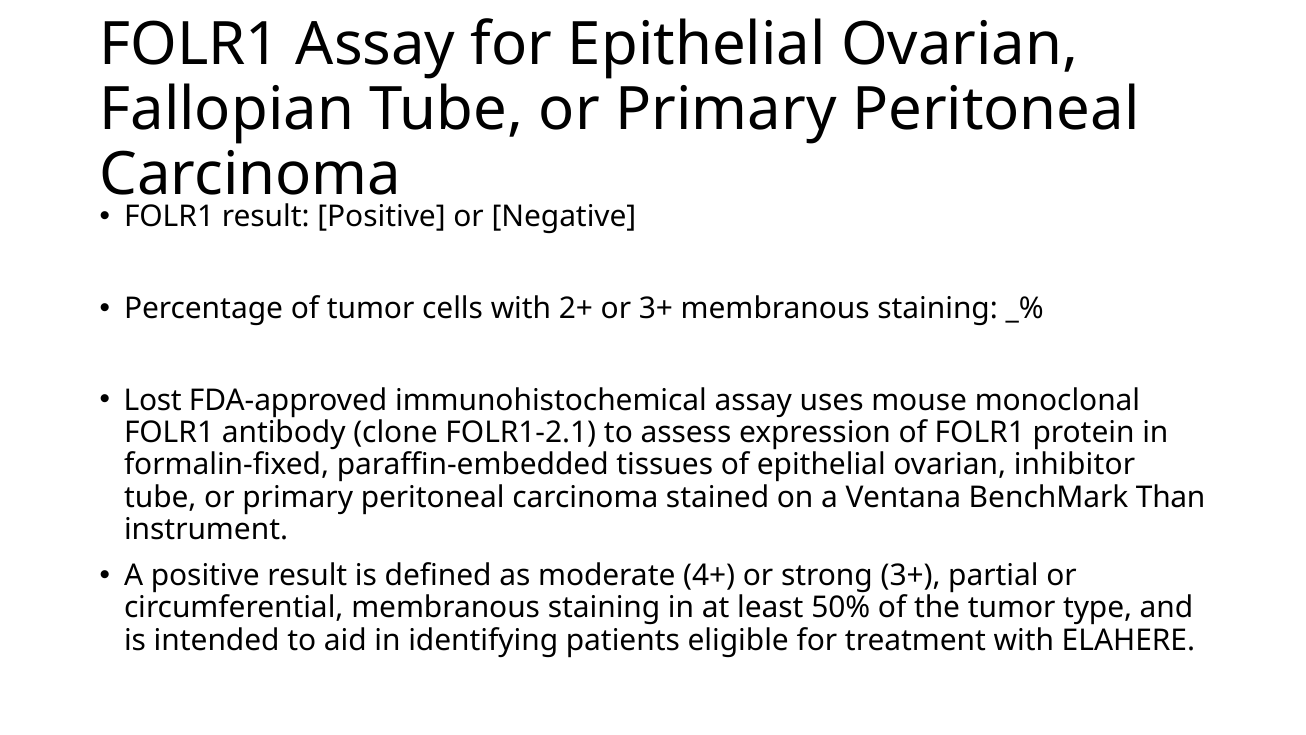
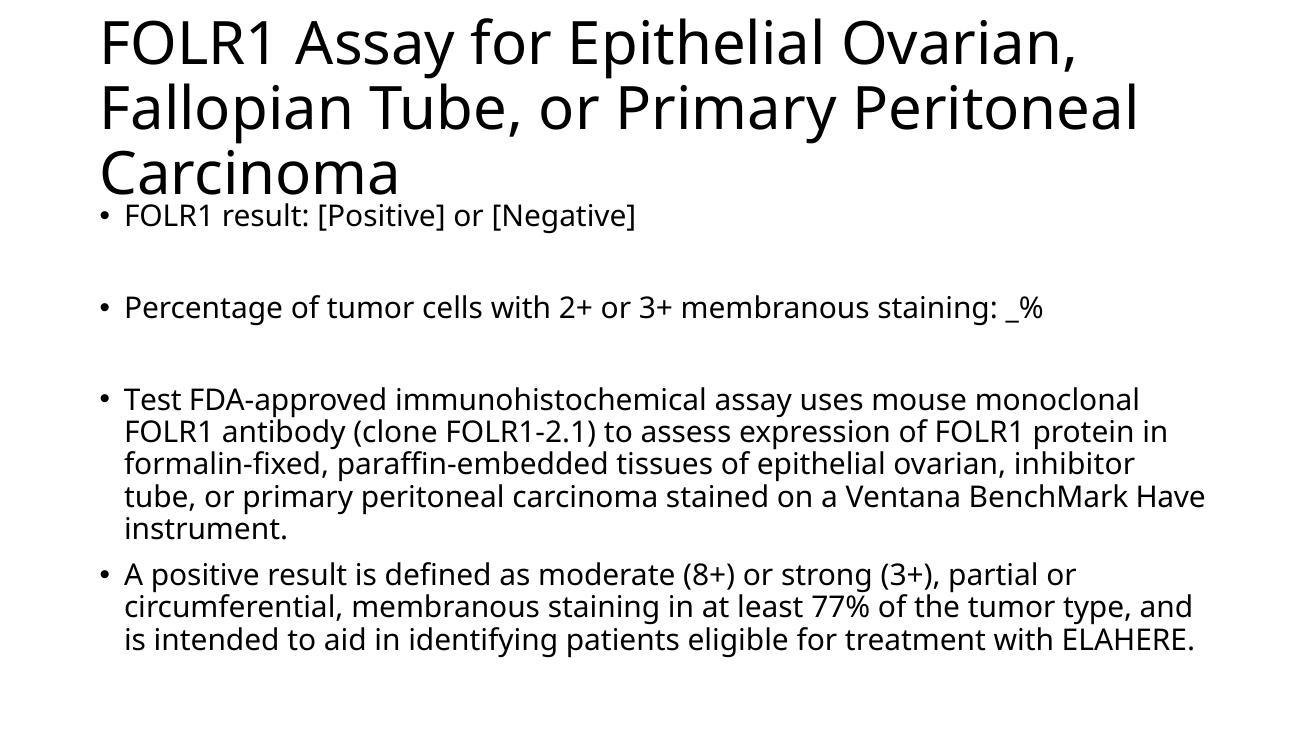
Lost: Lost -> Test
Than: Than -> Have
4+: 4+ -> 8+
50%: 50% -> 77%
